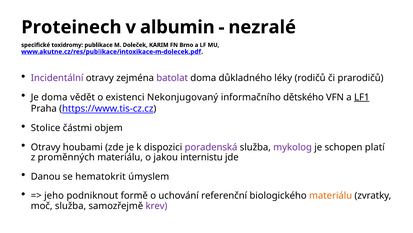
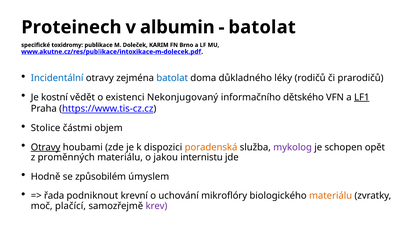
nezralé at (262, 27): nezralé -> batolat
Incidentální colour: purple -> blue
batolat at (172, 78) colour: purple -> blue
Je doma: doma -> kostní
Otravy at (46, 147) underline: none -> present
poradenská colour: purple -> orange
platí: platí -> opět
Danou: Danou -> Hodně
hematokrit: hematokrit -> způsobilém
jeho: jeho -> řada
formě: formě -> krevní
referenční: referenční -> mikroflóry
moč služba: služba -> plačící
